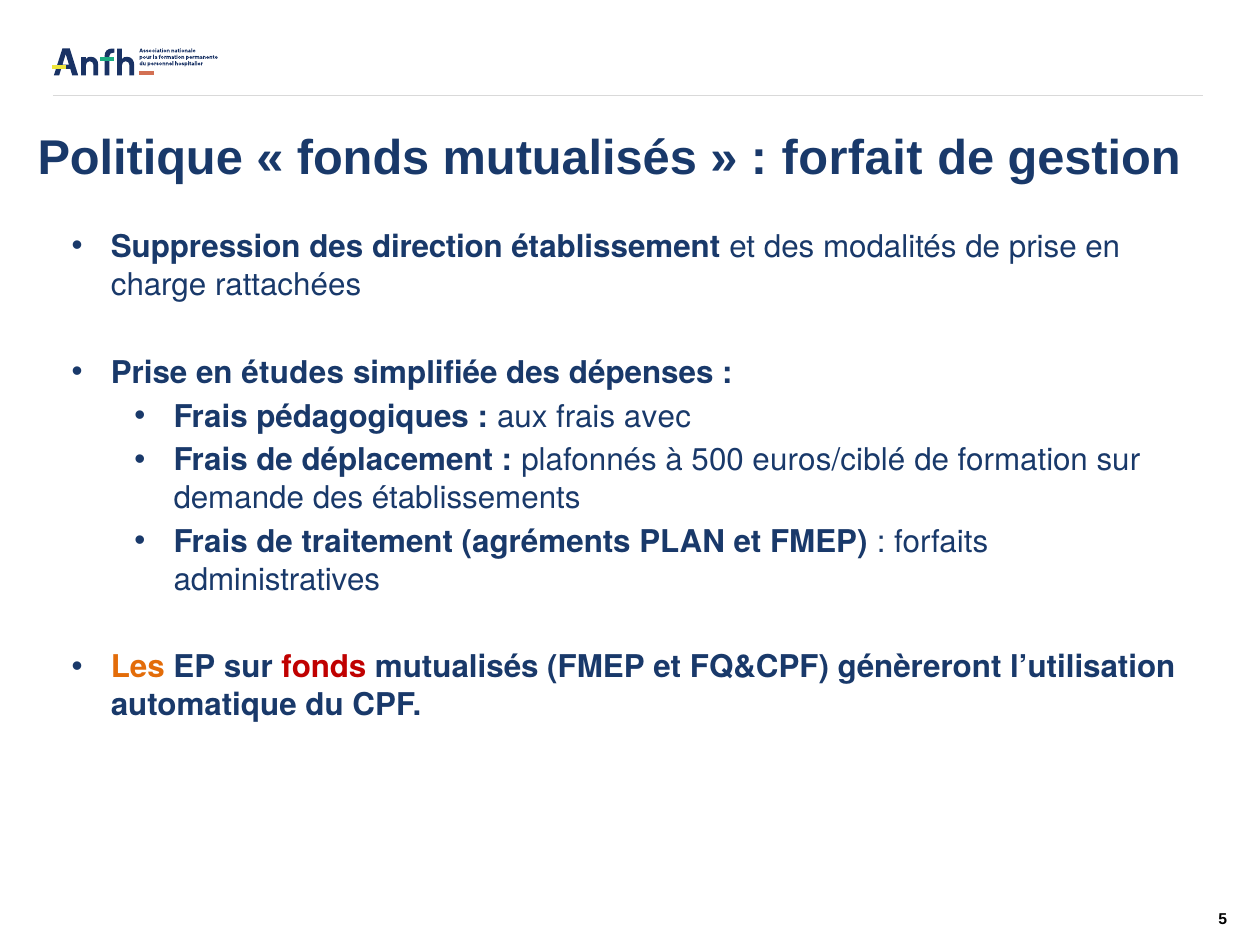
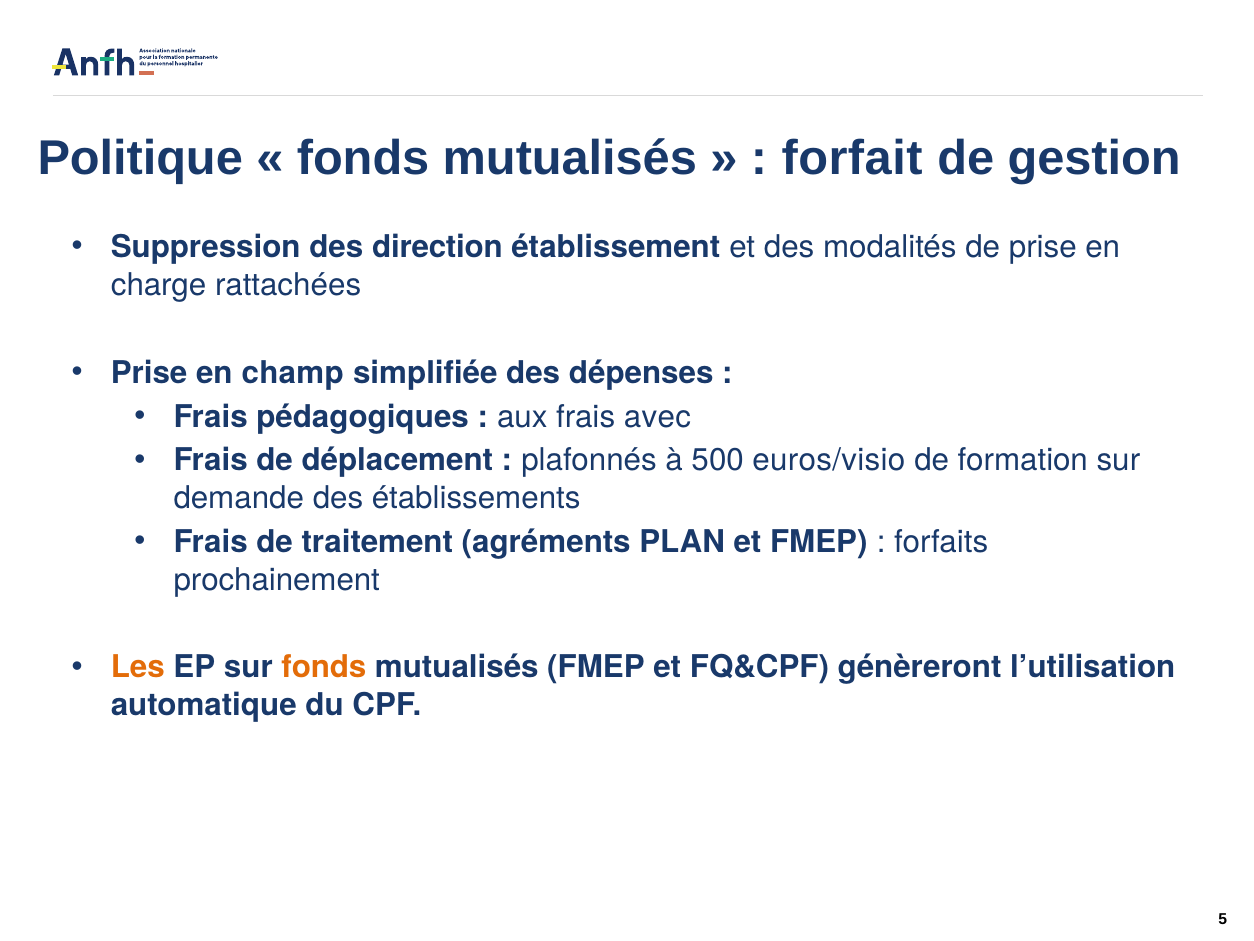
études: études -> champ
euros/ciblé: euros/ciblé -> euros/visio
administratives: administratives -> prochainement
fonds at (324, 667) colour: red -> orange
